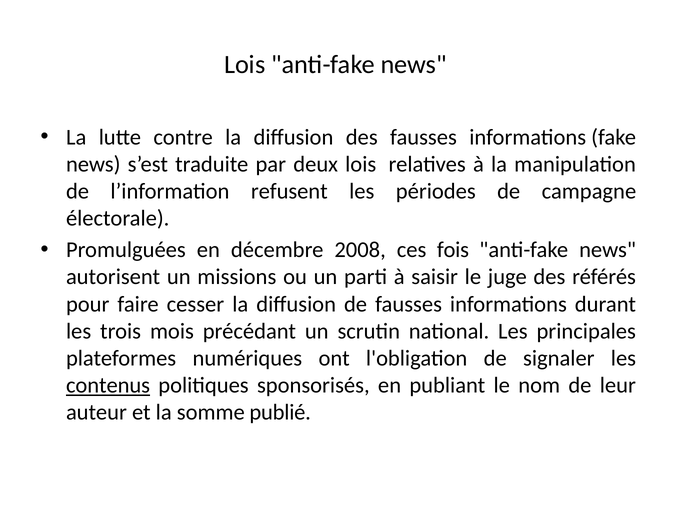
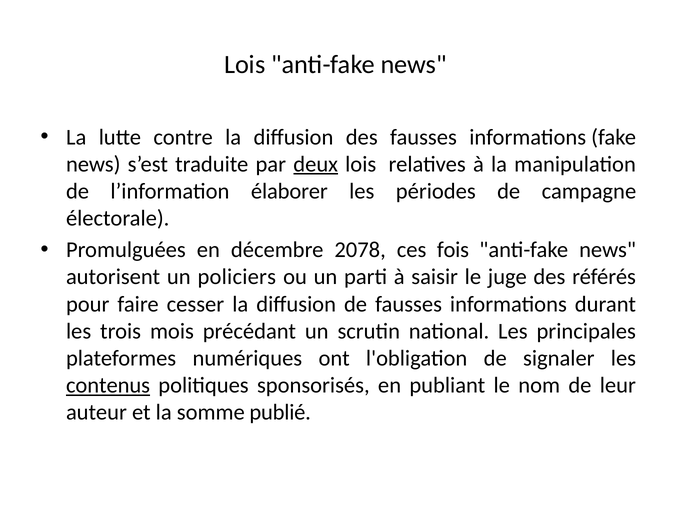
deux underline: none -> present
refusent: refusent -> élaborer
2008: 2008 -> 2078
missions: missions -> policiers
